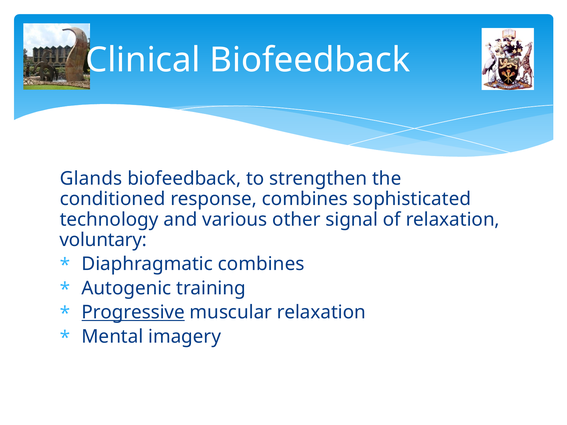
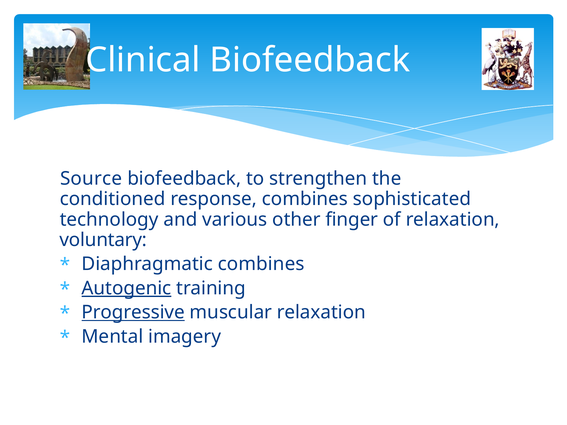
Glands: Glands -> Source
signal: signal -> finger
Autogenic underline: none -> present
